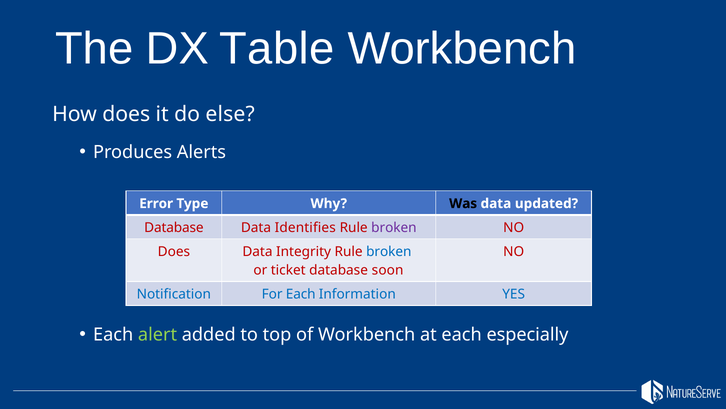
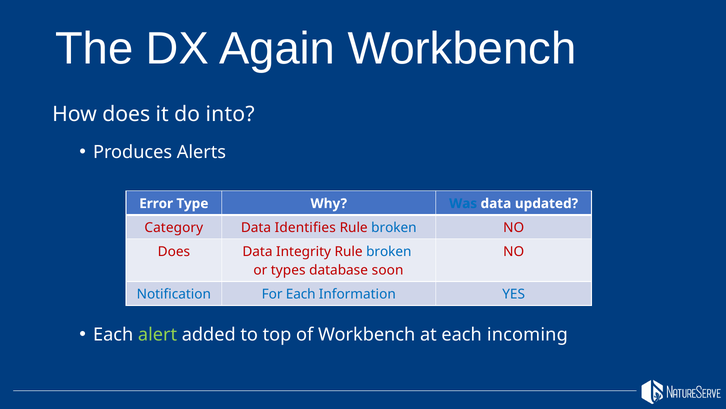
Table: Table -> Again
else: else -> into
Was colour: black -> blue
Database at (174, 227): Database -> Category
broken at (394, 227) colour: purple -> blue
ticket: ticket -> types
especially: especially -> incoming
